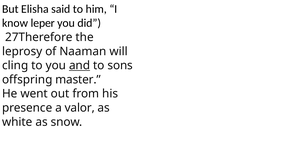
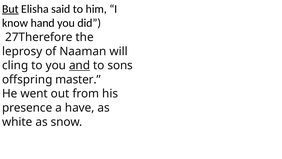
But underline: none -> present
leper: leper -> hand
valor: valor -> have
